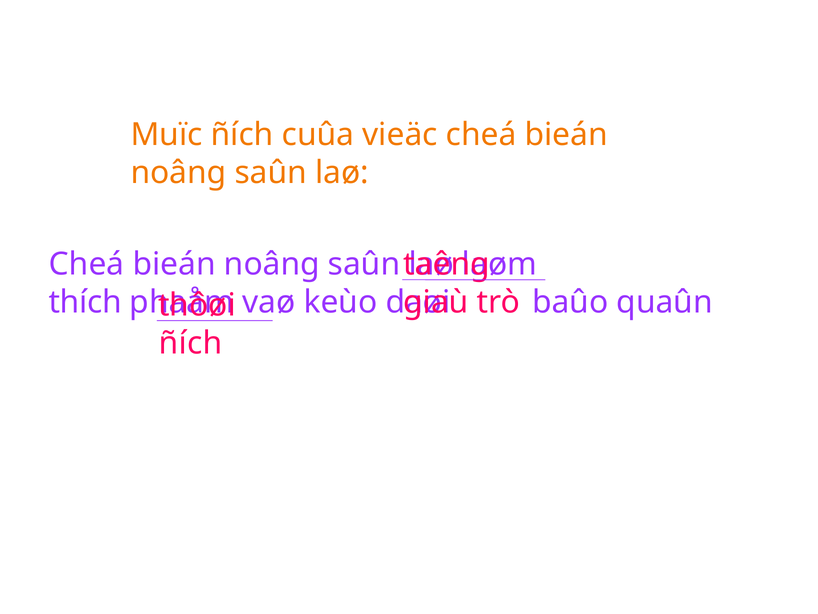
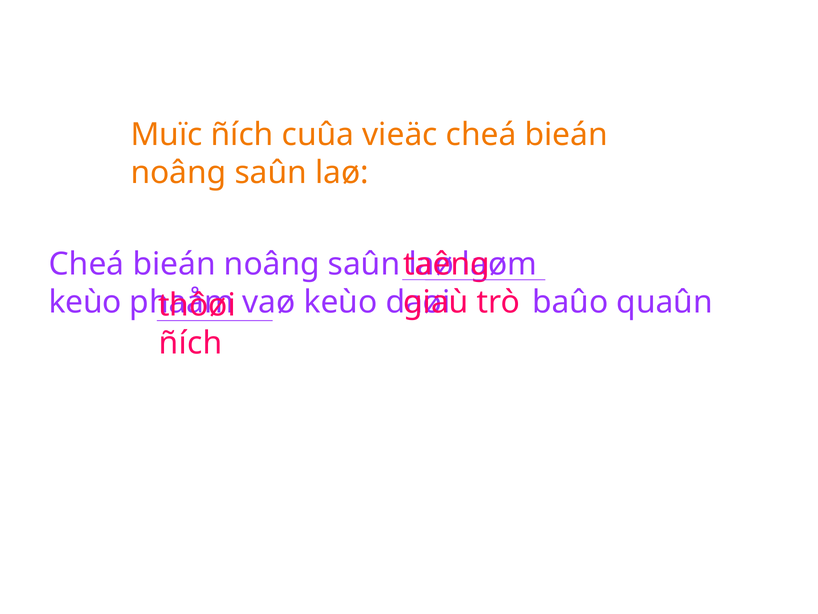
thích at (85, 302): thích -> keùo
